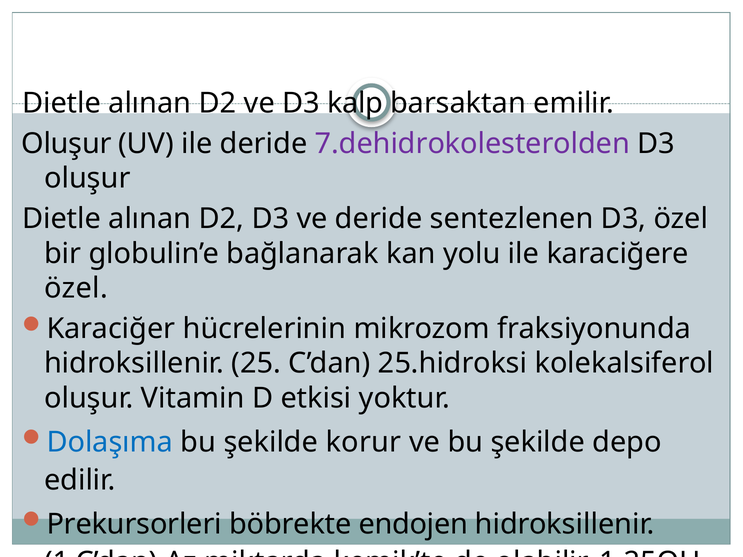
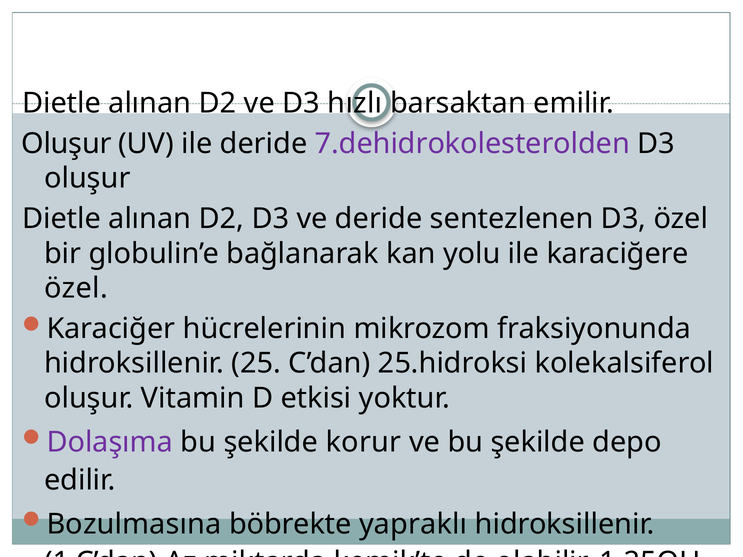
kalp: kalp -> hızlı
Dolaşıma colour: blue -> purple
Prekursorleri: Prekursorleri -> Bozulmasına
endojen: endojen -> yapraklı
